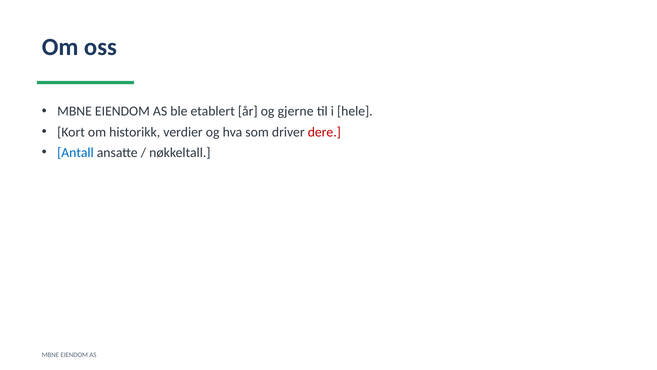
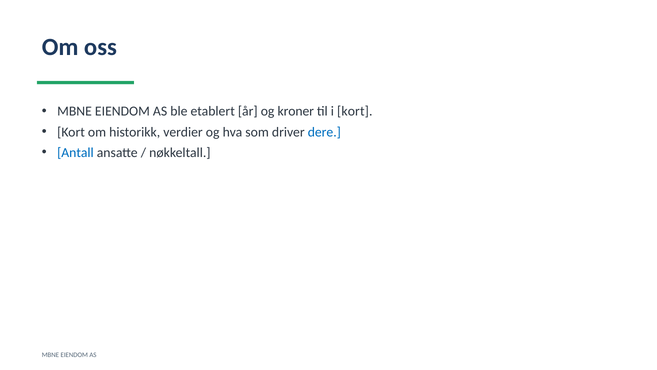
gjerne: gjerne -> kroner
i hele: hele -> kort
dere colour: red -> blue
